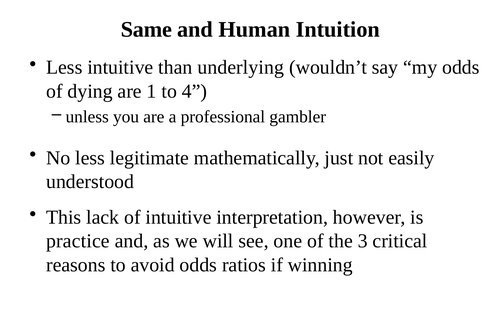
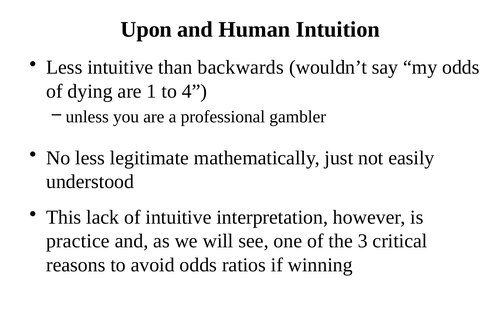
Same: Same -> Upon
underlying: underlying -> backwards
